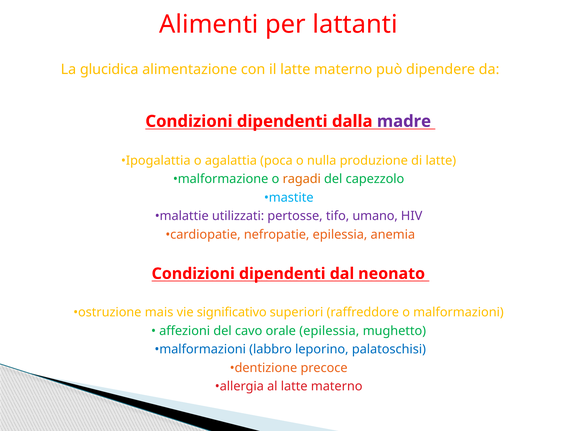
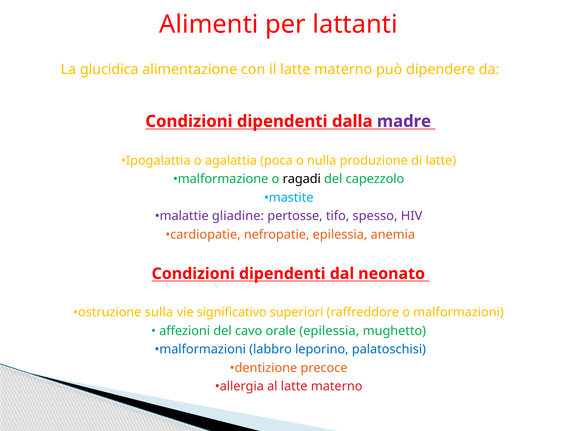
ragadi colour: orange -> black
utilizzati: utilizzati -> gliadine
umano: umano -> spesso
mais: mais -> sulla
